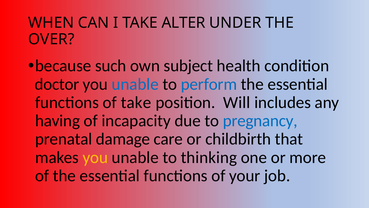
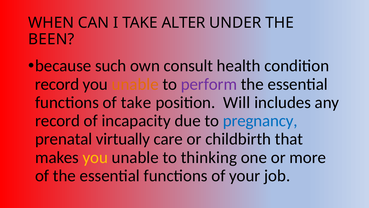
OVER: OVER -> BEEN
subject: subject -> consult
doctor at (57, 84): doctor -> record
unable at (135, 84) colour: blue -> orange
perform colour: blue -> purple
having at (58, 121): having -> record
damage: damage -> virtually
